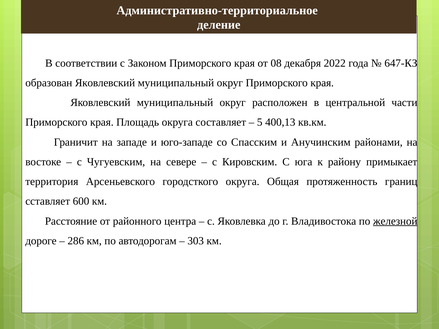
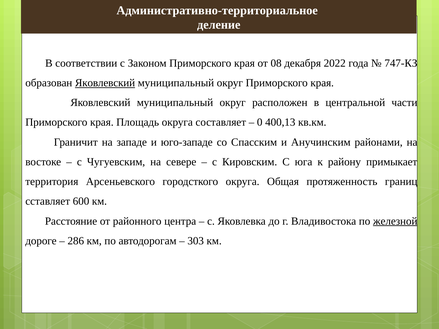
647-КЗ: 647-КЗ -> 747-КЗ
Яковлевский at (105, 83) underline: none -> present
5: 5 -> 0
